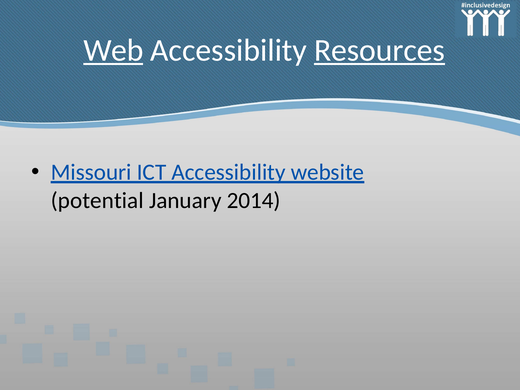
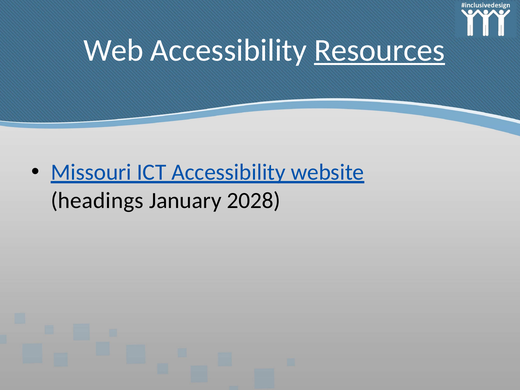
Web underline: present -> none
potential: potential -> headings
2014: 2014 -> 2028
